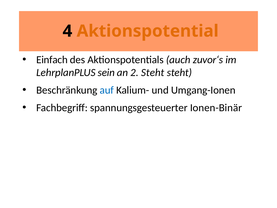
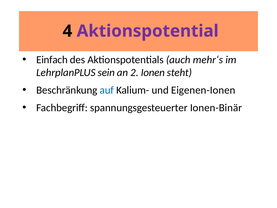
Aktionspotential colour: orange -> purple
zuvor‘s: zuvor‘s -> mehr‘s
2 Steht: Steht -> Ionen
Umgang-Ionen: Umgang-Ionen -> Eigenen-Ionen
